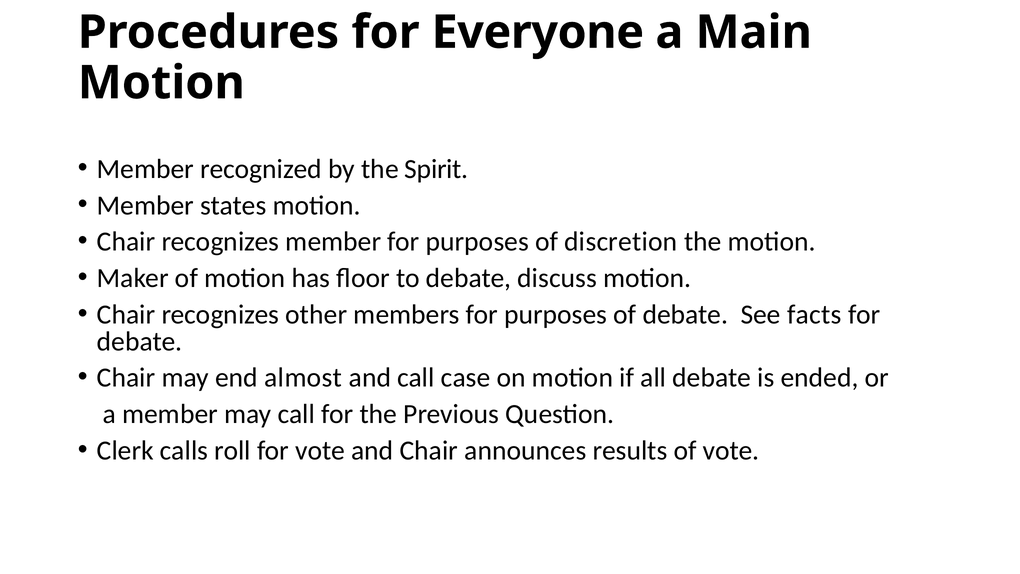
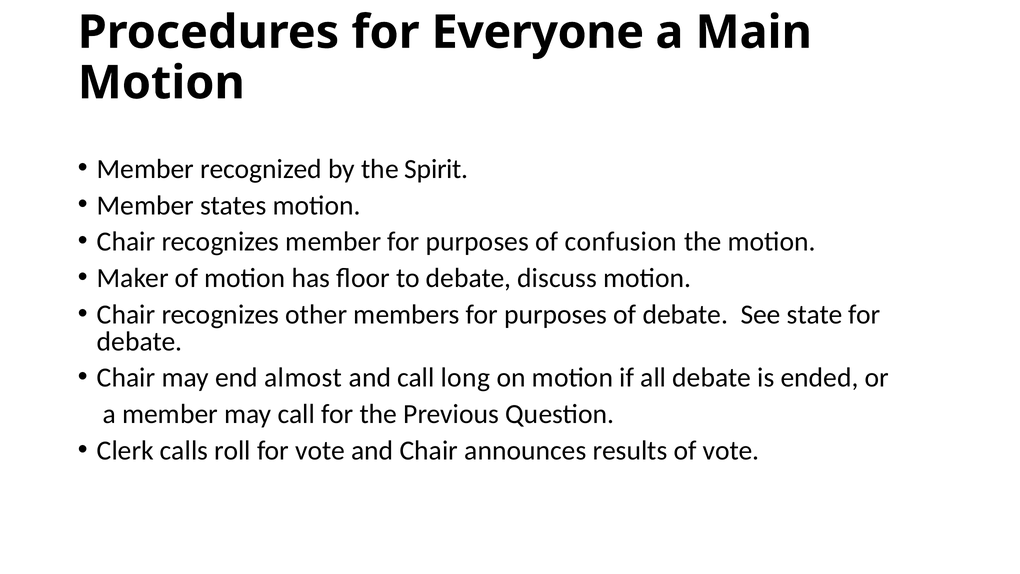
discretion: discretion -> confusion
facts: facts -> state
case: case -> long
